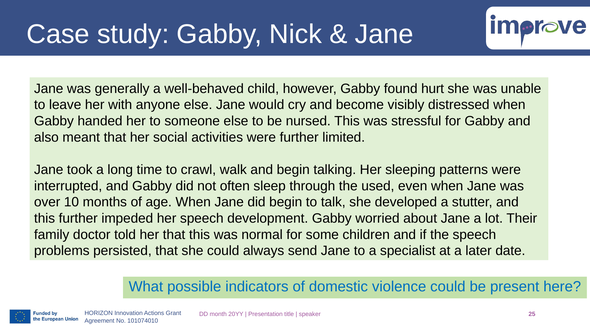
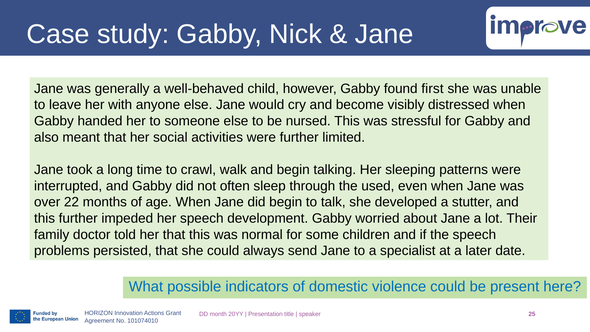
hurt: hurt -> first
10: 10 -> 22
